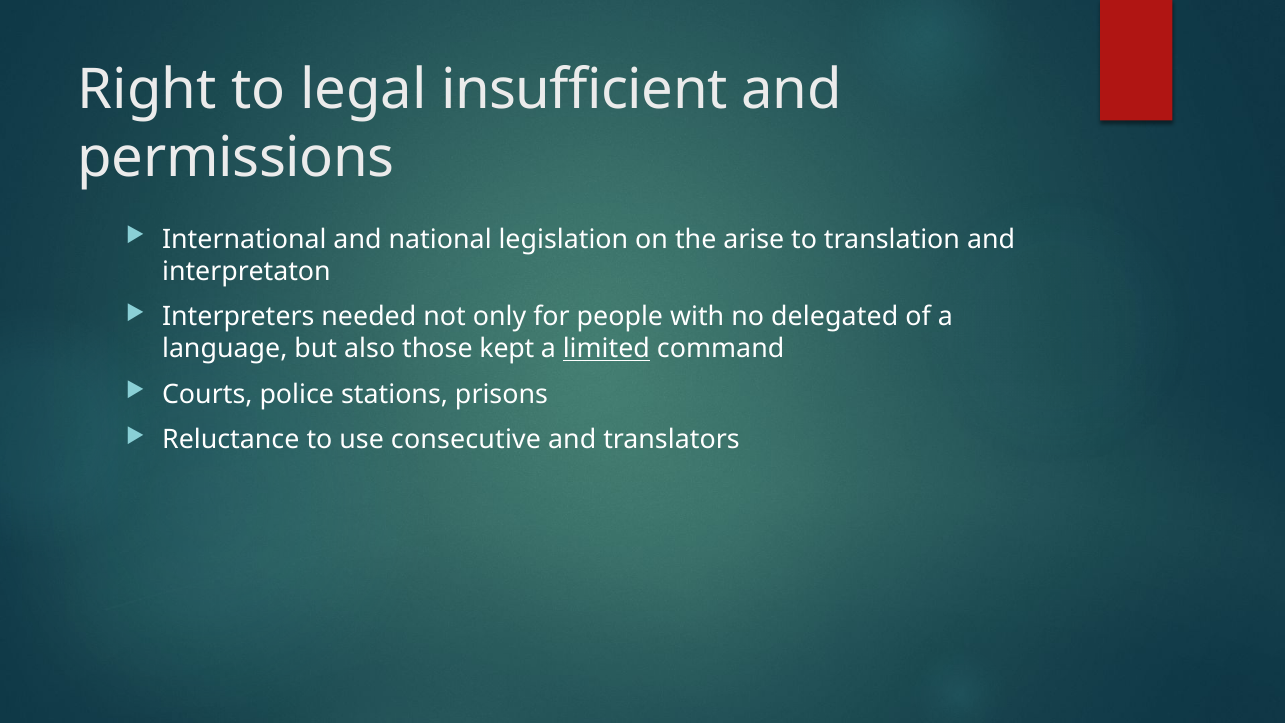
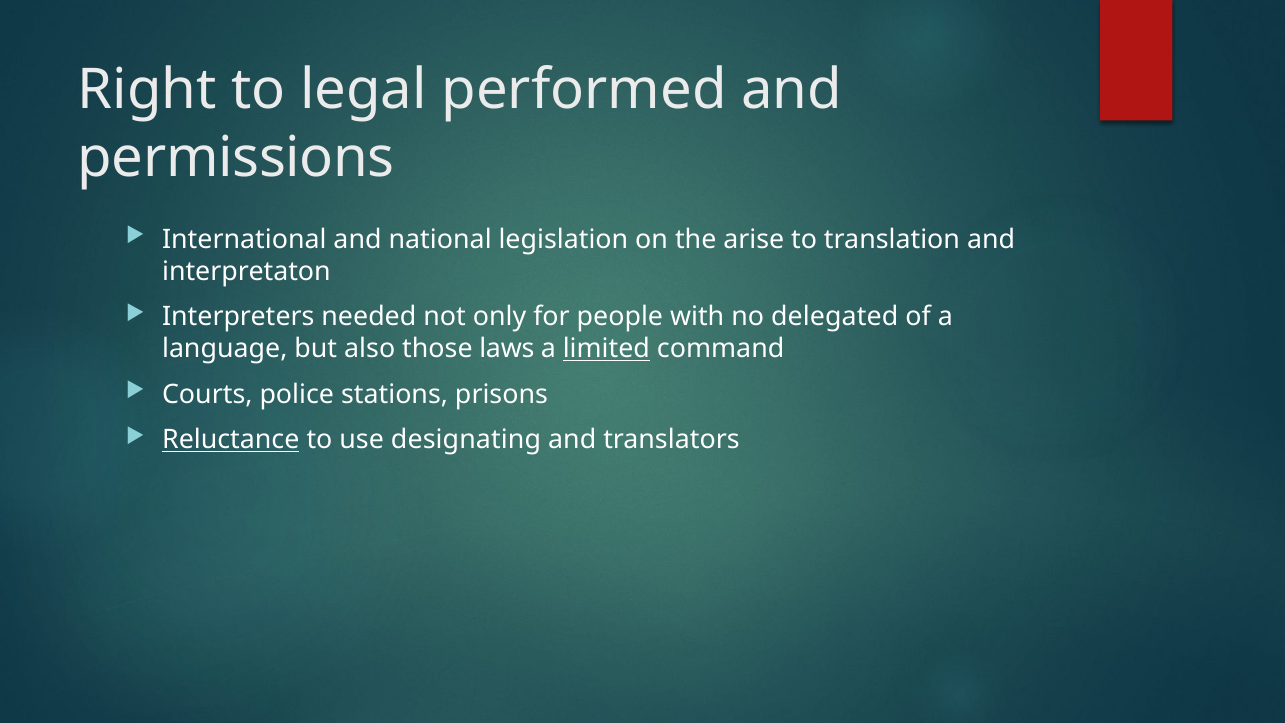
insufficient: insufficient -> performed
kept: kept -> laws
Reluctance underline: none -> present
consecutive: consecutive -> designating
